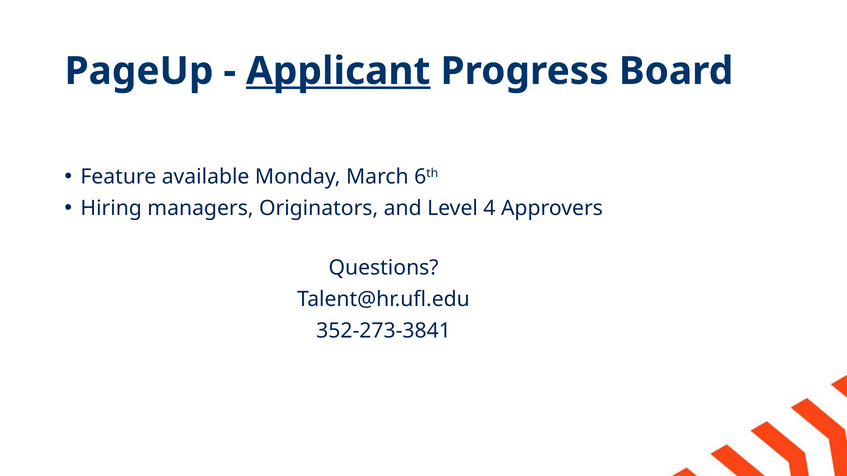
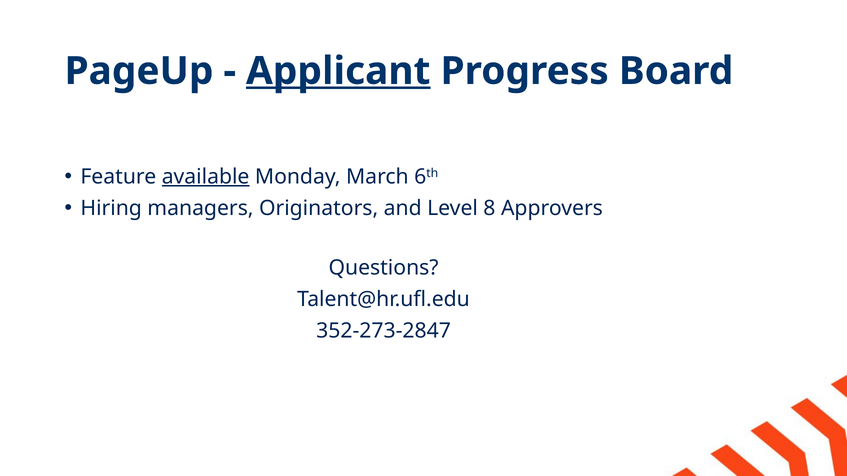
available underline: none -> present
4: 4 -> 8
352-273-3841: 352-273-3841 -> 352-273-2847
